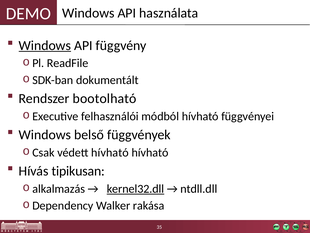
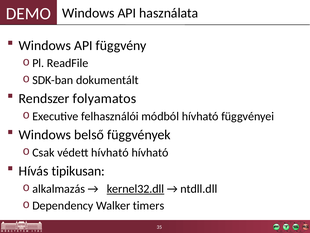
Windows at (45, 45) underline: present -> none
bootolható: bootolható -> folyamatos
rakása: rakása -> timers
